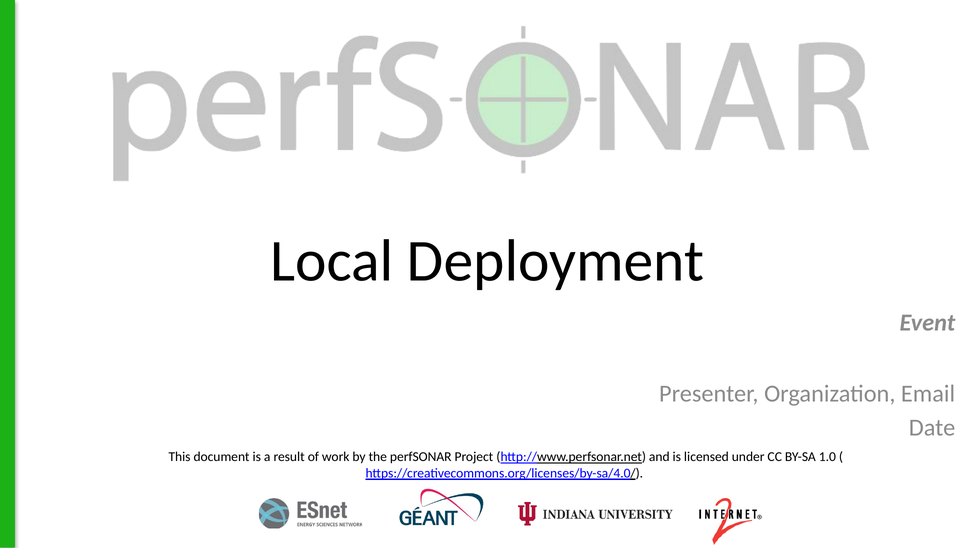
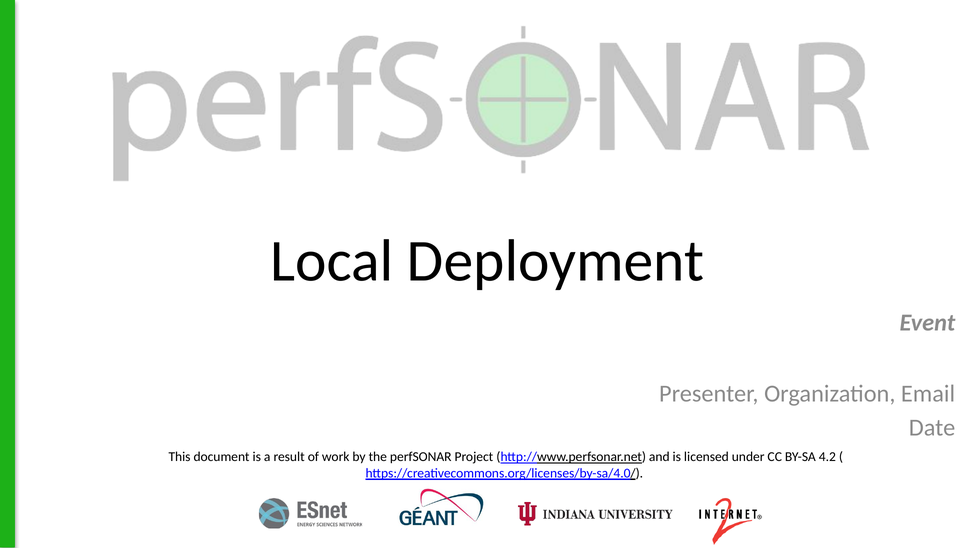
1.0: 1.0 -> 4.2
